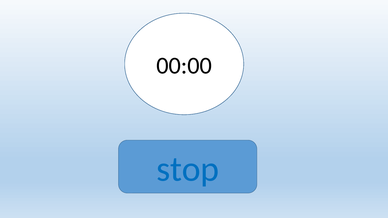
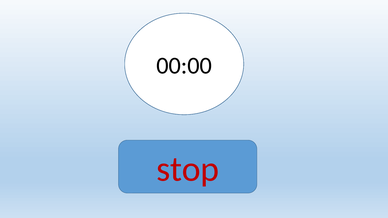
stop colour: blue -> red
